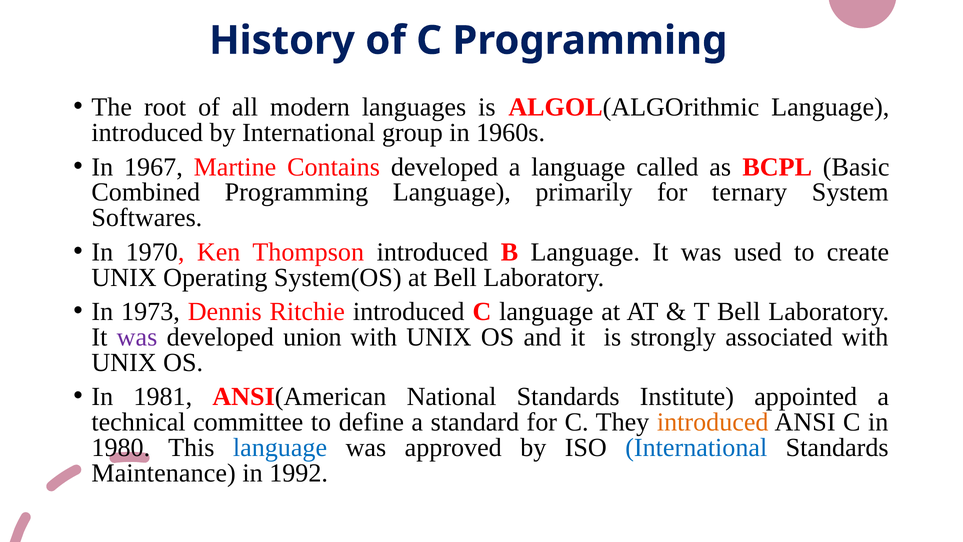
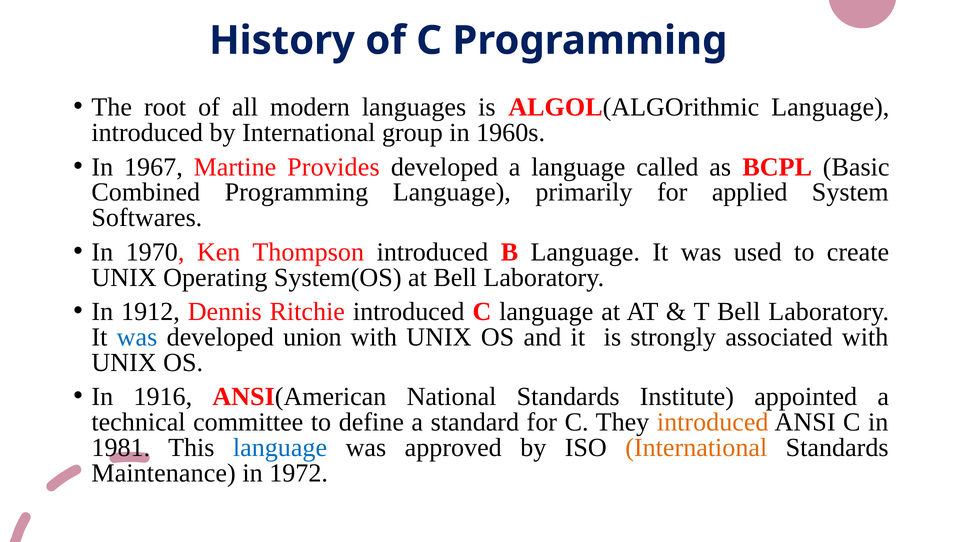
Contains: Contains -> Provides
ternary: ternary -> applied
1973: 1973 -> 1912
was at (137, 337) colour: purple -> blue
1981: 1981 -> 1916
1980: 1980 -> 1981
International at (696, 447) colour: blue -> orange
1992: 1992 -> 1972
